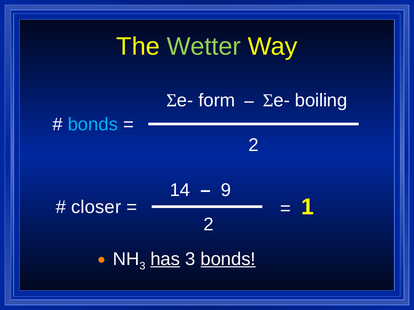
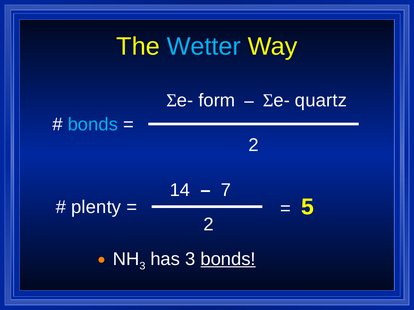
Wetter colour: light green -> light blue
boiling: boiling -> quartz
9: 9 -> 7
closer: closer -> plenty
1: 1 -> 5
has underline: present -> none
